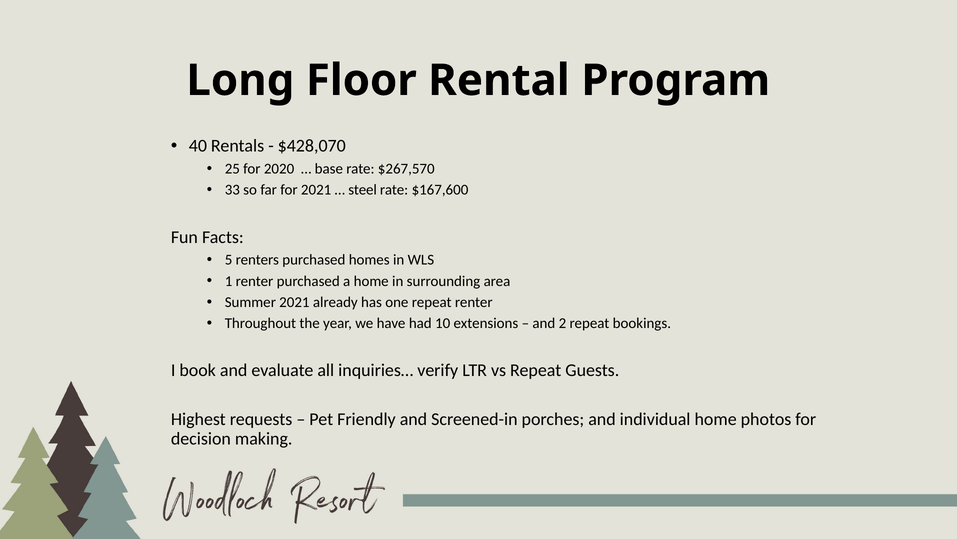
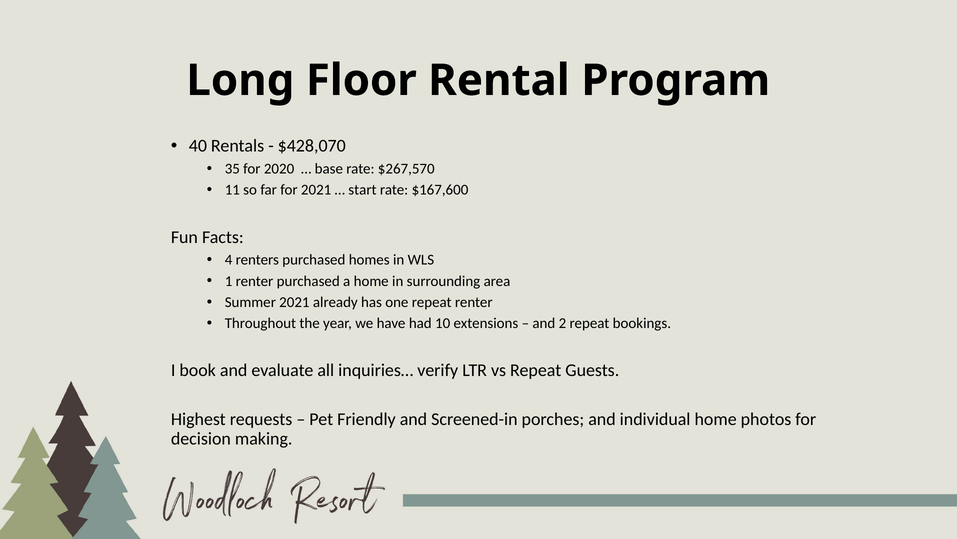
25: 25 -> 35
33: 33 -> 11
steel: steel -> start
5: 5 -> 4
